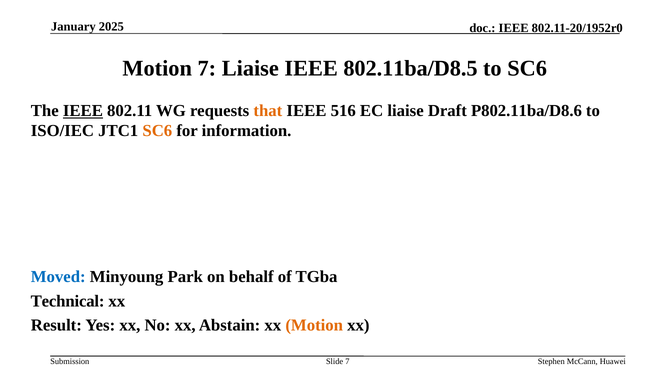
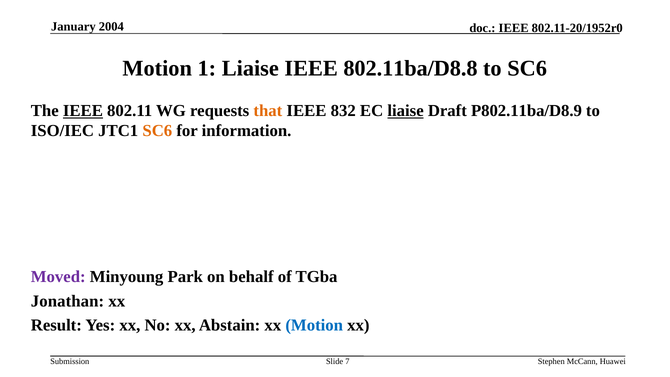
2025: 2025 -> 2004
Motion 7: 7 -> 1
802.11ba/D8.5: 802.11ba/D8.5 -> 802.11ba/D8.8
516: 516 -> 832
liaise at (406, 111) underline: none -> present
P802.11ba/D8.6: P802.11ba/D8.6 -> P802.11ba/D8.9
Moved colour: blue -> purple
Technical: Technical -> Jonathan
Motion at (314, 325) colour: orange -> blue
